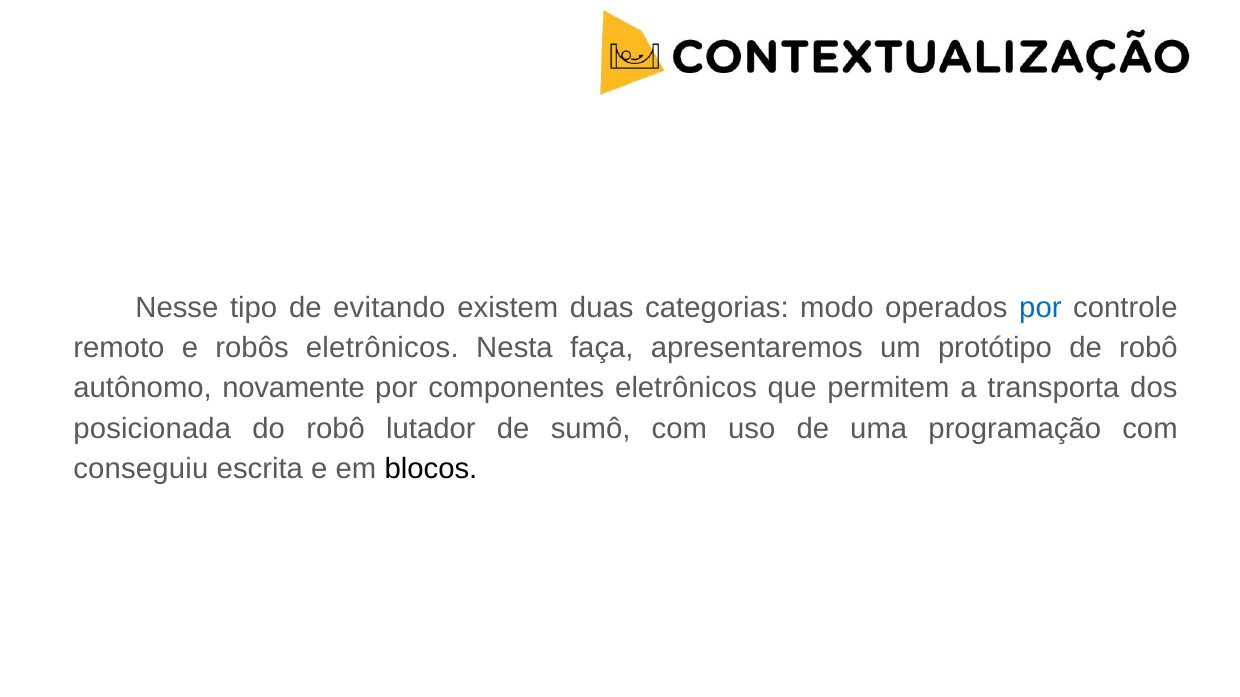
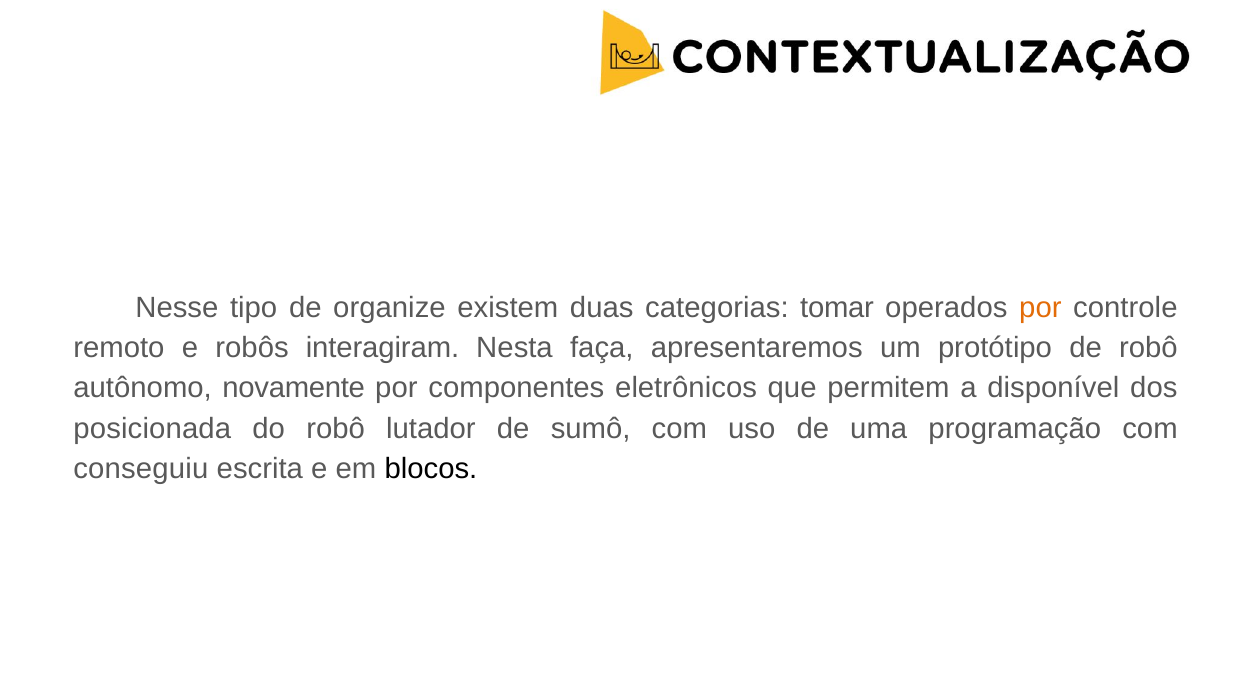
evitando: evitando -> organize
modo: modo -> tomar
por at (1040, 308) colour: blue -> orange
robôs eletrônicos: eletrônicos -> interagiram
transporta: transporta -> disponível
